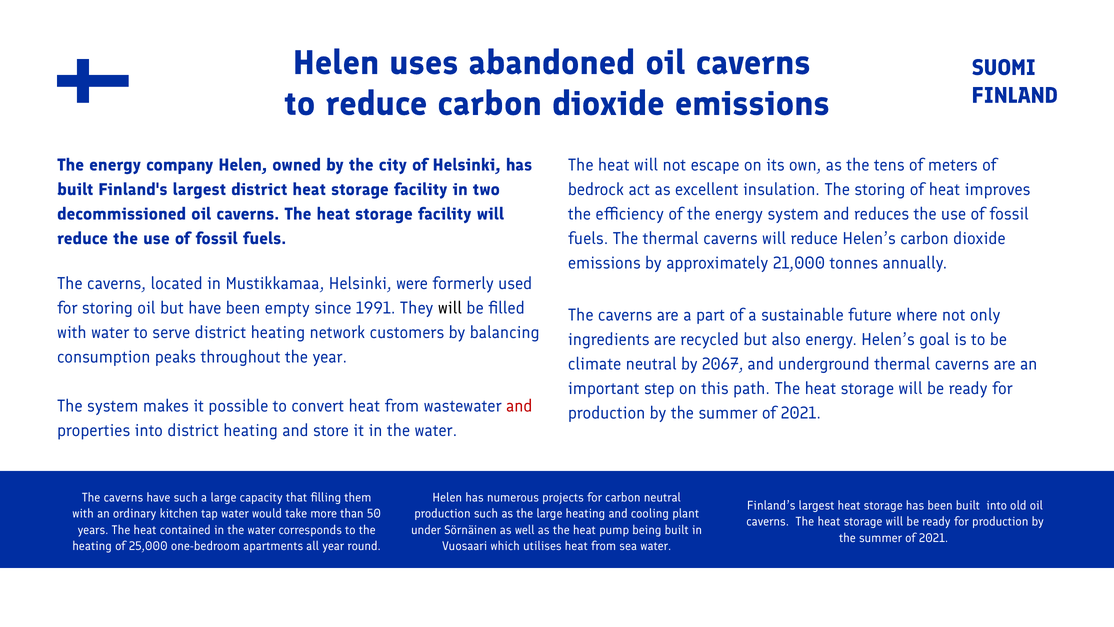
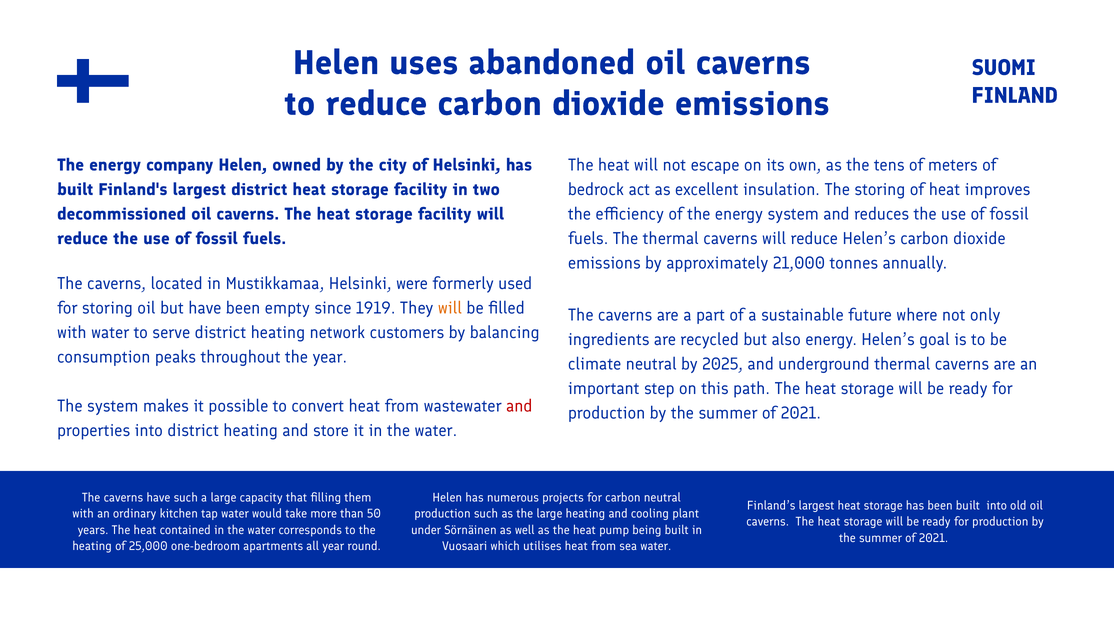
1991: 1991 -> 1919
will at (450, 308) colour: black -> orange
2067: 2067 -> 2025
